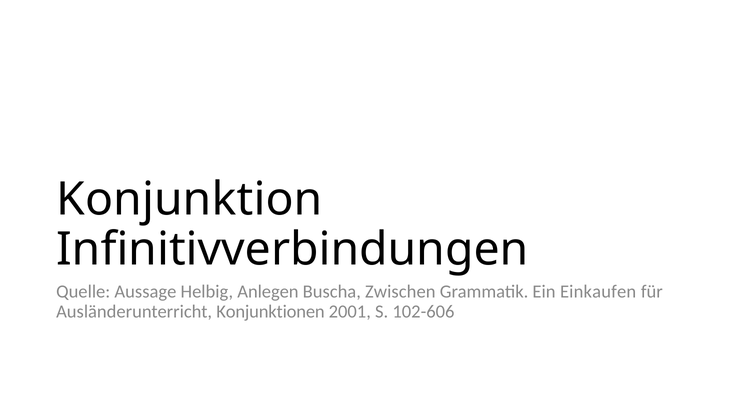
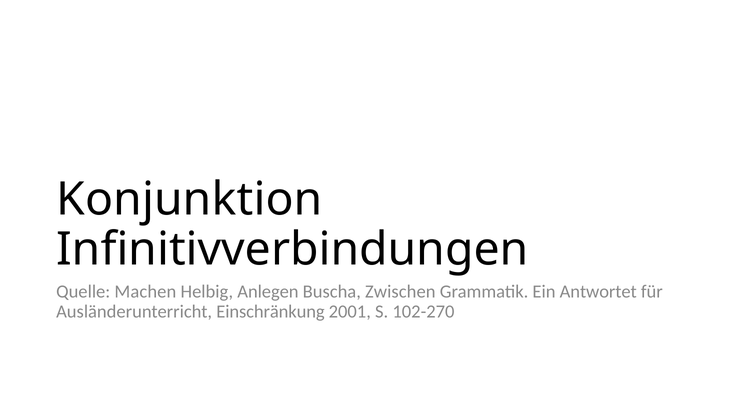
Aussage: Aussage -> Machen
Einkaufen: Einkaufen -> Antwortet
Konjunktionen: Konjunktionen -> Einschränkung
102-606: 102-606 -> 102-270
